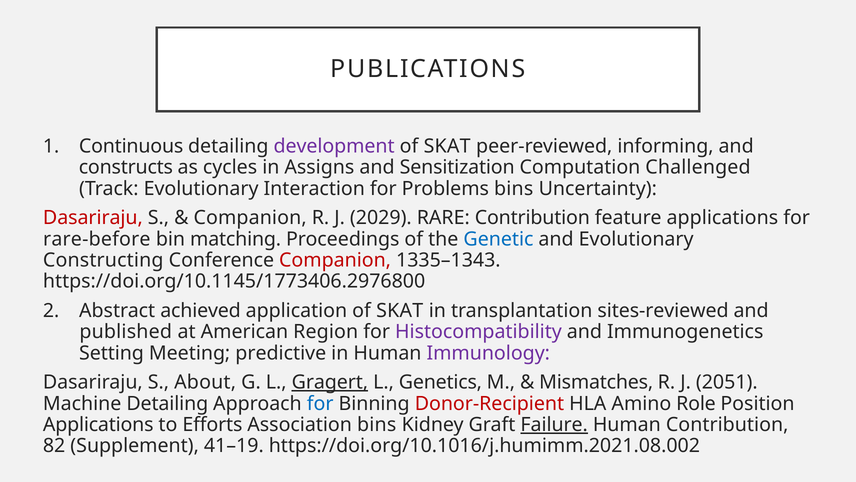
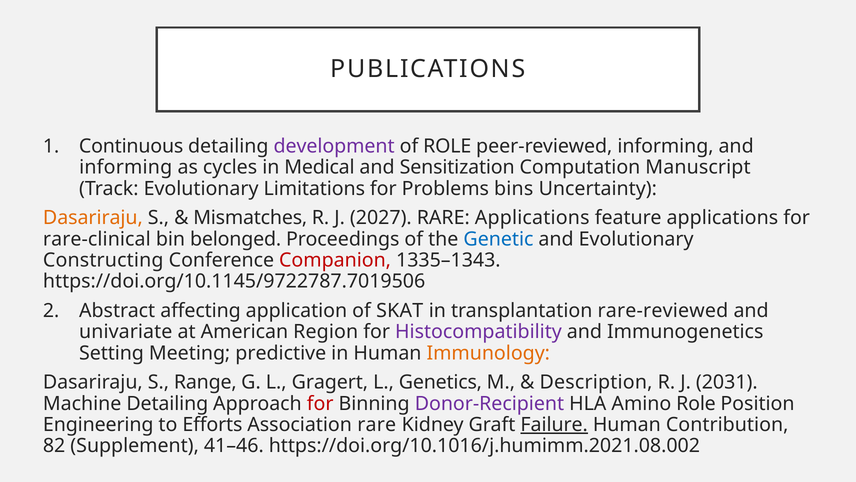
SKAT at (447, 146): SKAT -> ROLE
constructs at (126, 167): constructs -> informing
Assigns: Assigns -> Medical
Challenged: Challenged -> Manuscript
Interaction: Interaction -> Limitations
Dasariraju at (93, 218) colour: red -> orange
Companion at (250, 218): Companion -> Mismatches
2029: 2029 -> 2027
RARE Contribution: Contribution -> Applications
rare-before: rare-before -> rare-clinical
matching: matching -> belonged
https://doi.org/10.1145/1773406.2976800: https://doi.org/10.1145/1773406.2976800 -> https://doi.org/10.1145/9722787.7019506
achieved: achieved -> affecting
sites-reviewed: sites-reviewed -> rare-reviewed
published: published -> univariate
Immunology colour: purple -> orange
About: About -> Range
Gragert underline: present -> none
Mismatches: Mismatches -> Description
2051: 2051 -> 2031
for at (320, 403) colour: blue -> red
Donor-Recipient colour: red -> purple
Applications at (98, 424): Applications -> Engineering
Association bins: bins -> rare
41–19: 41–19 -> 41–46
